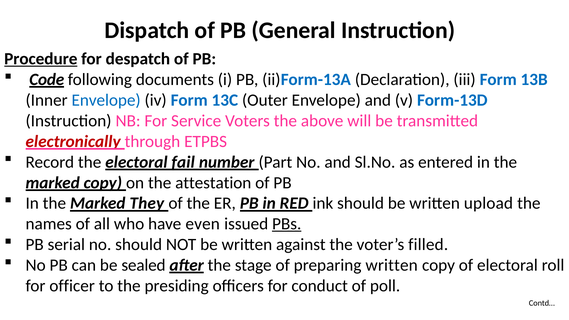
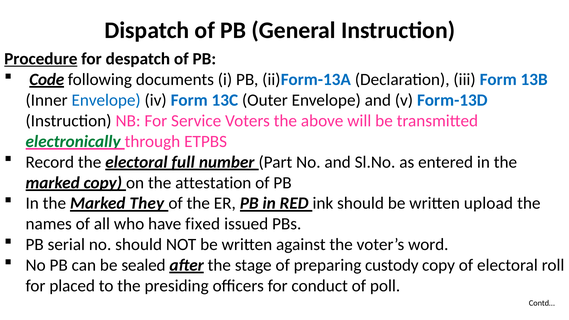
electronically colour: red -> green
fail: fail -> full
even: even -> fixed
PBs underline: present -> none
filled: filled -> word
preparing written: written -> custody
officer: officer -> placed
